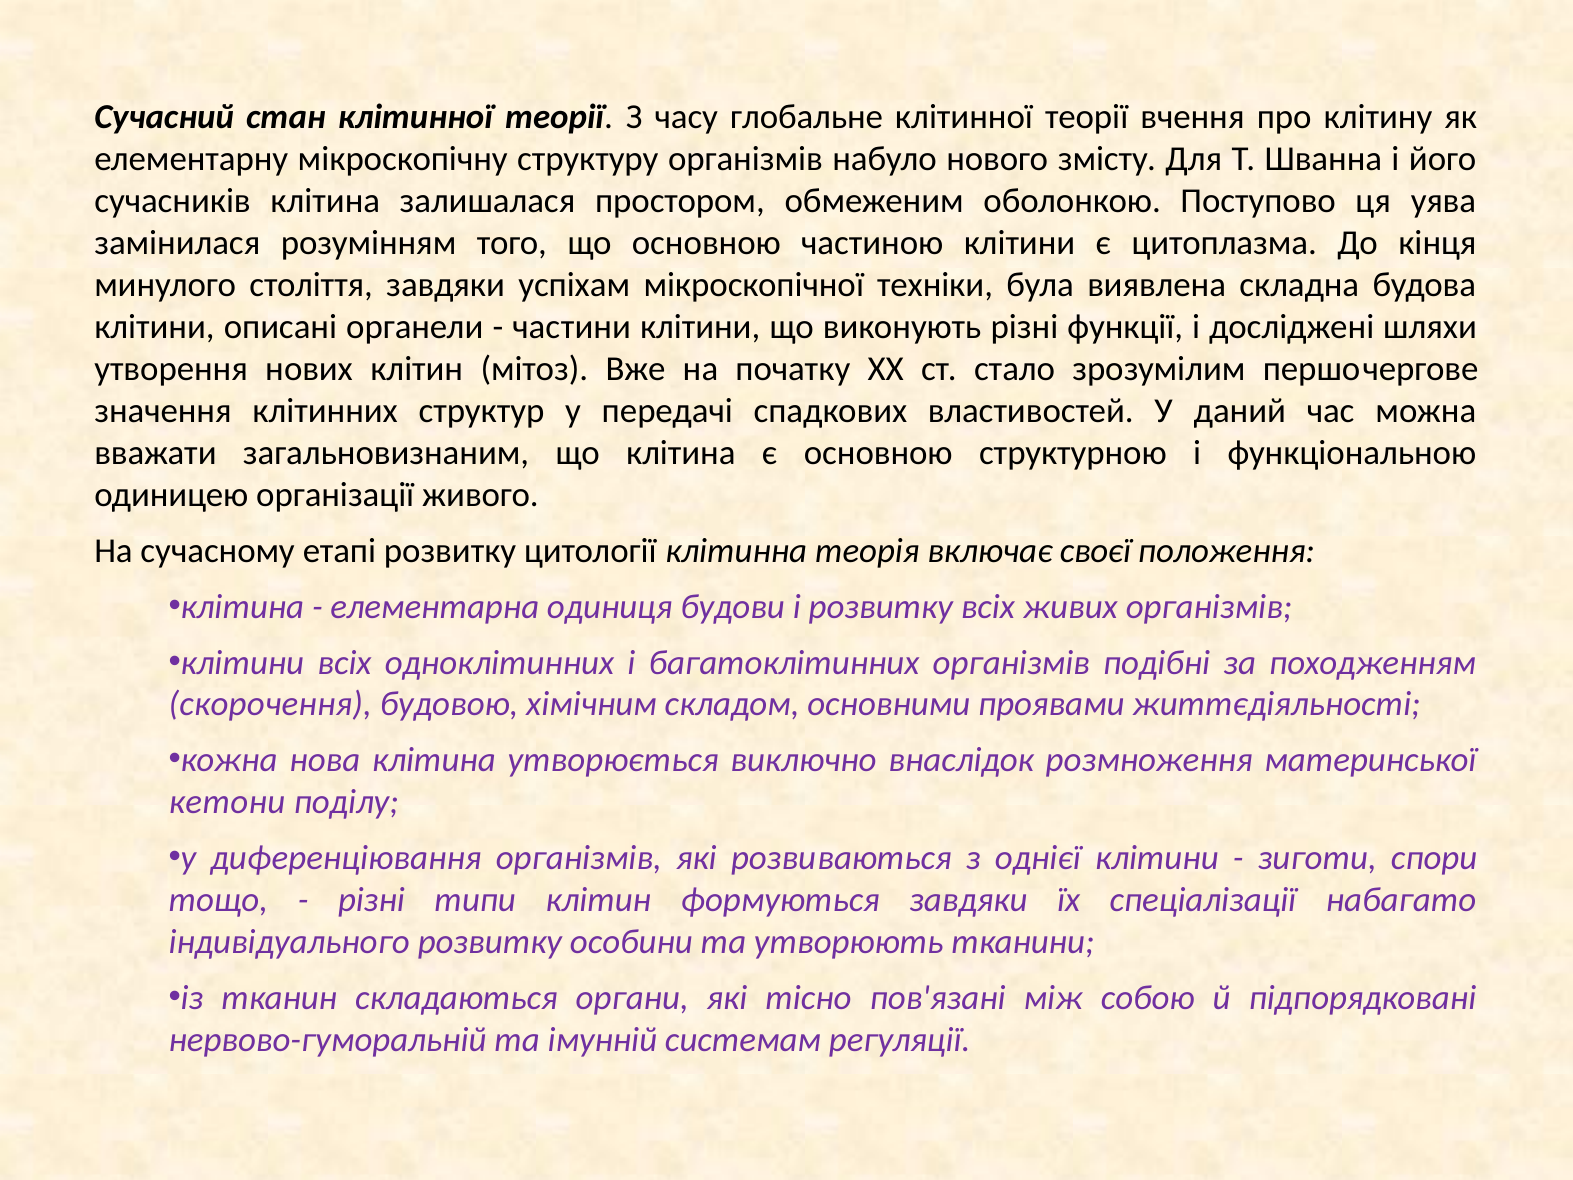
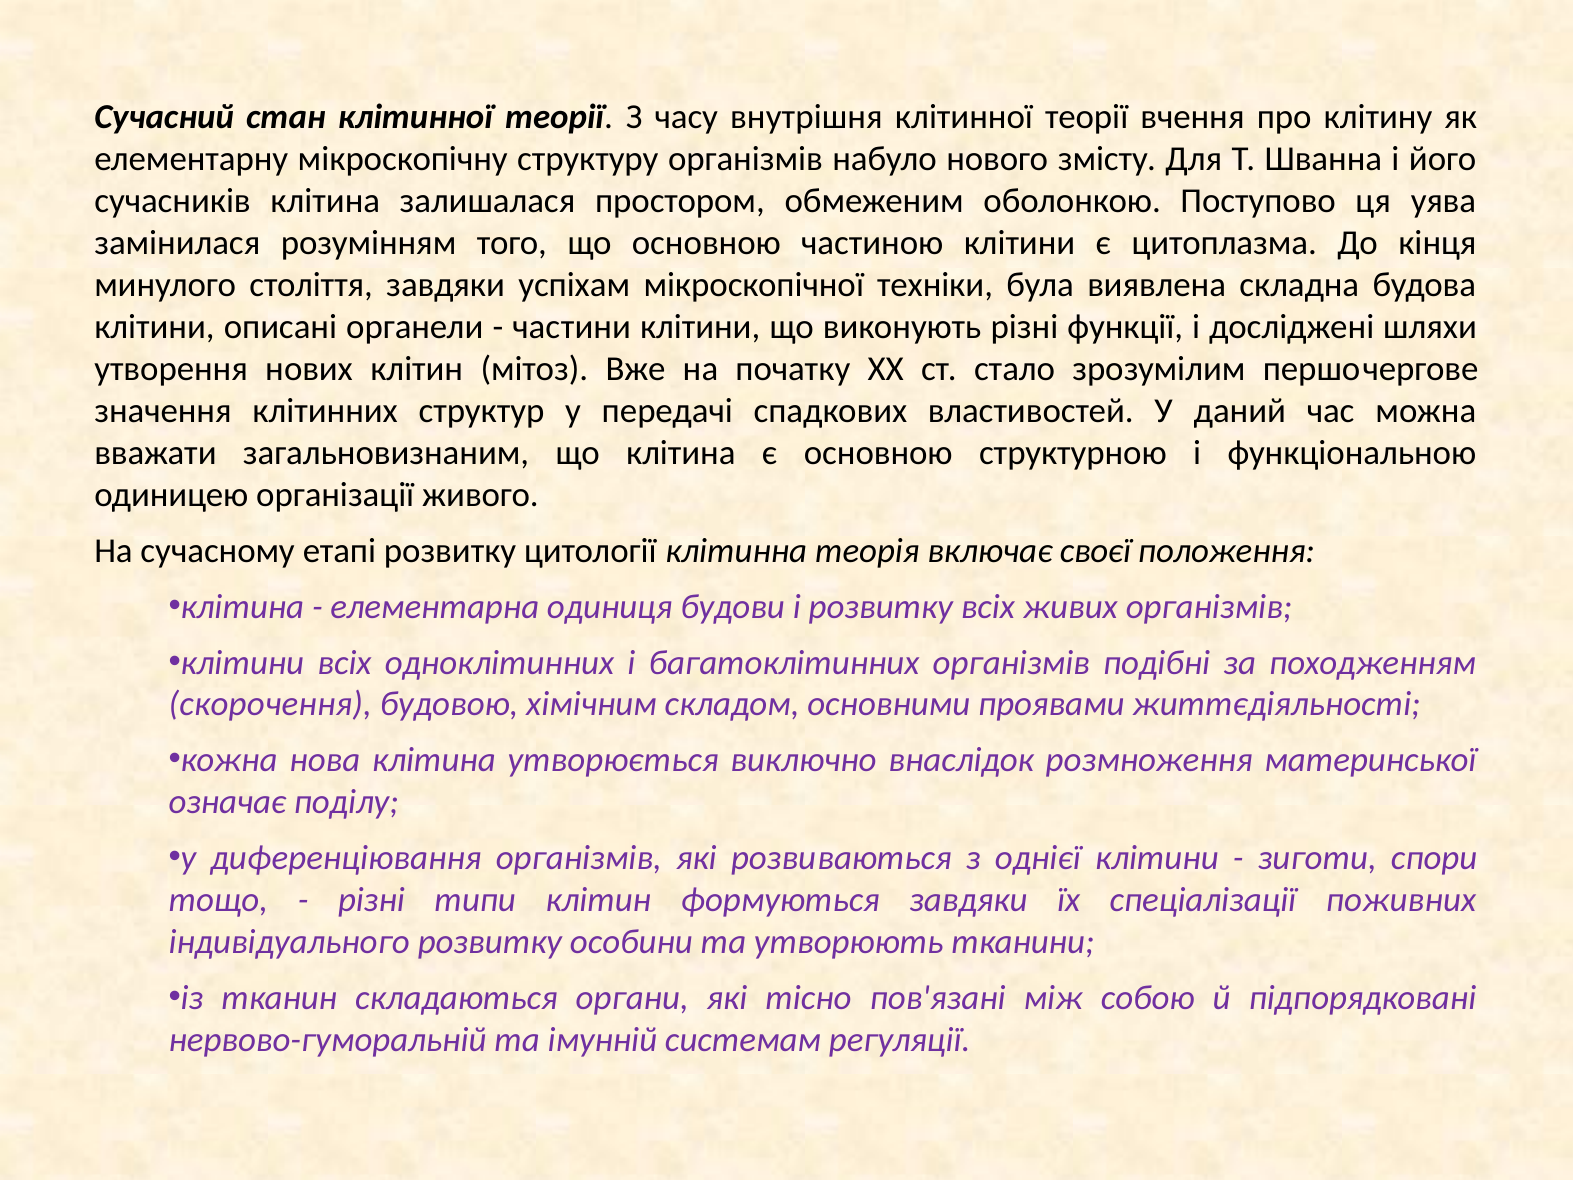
глобальне: глобальне -> внутрішня
кетони: кетони -> означає
набагато: набагато -> поживних
